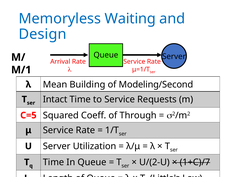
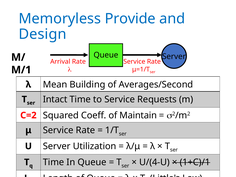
Waiting: Waiting -> Provide
Modeling/Second: Modeling/Second -> Averages/Second
C=5: C=5 -> C=2
Through: Through -> Maintain
U/(2-U: U/(2-U -> U/(4-U
1+C)/7: 1+C)/7 -> 1+C)/1
